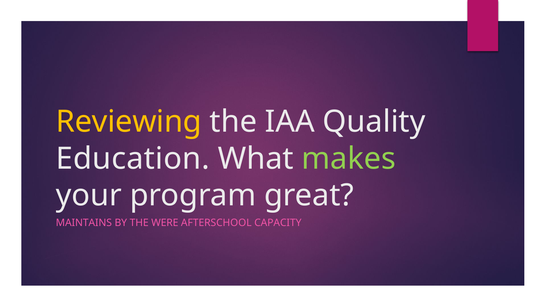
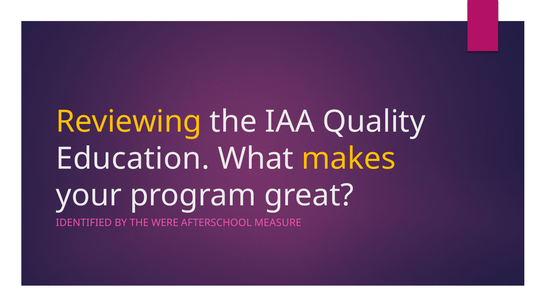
makes colour: light green -> yellow
MAINTAINS: MAINTAINS -> IDENTIFIED
CAPACITY: CAPACITY -> MEASURE
